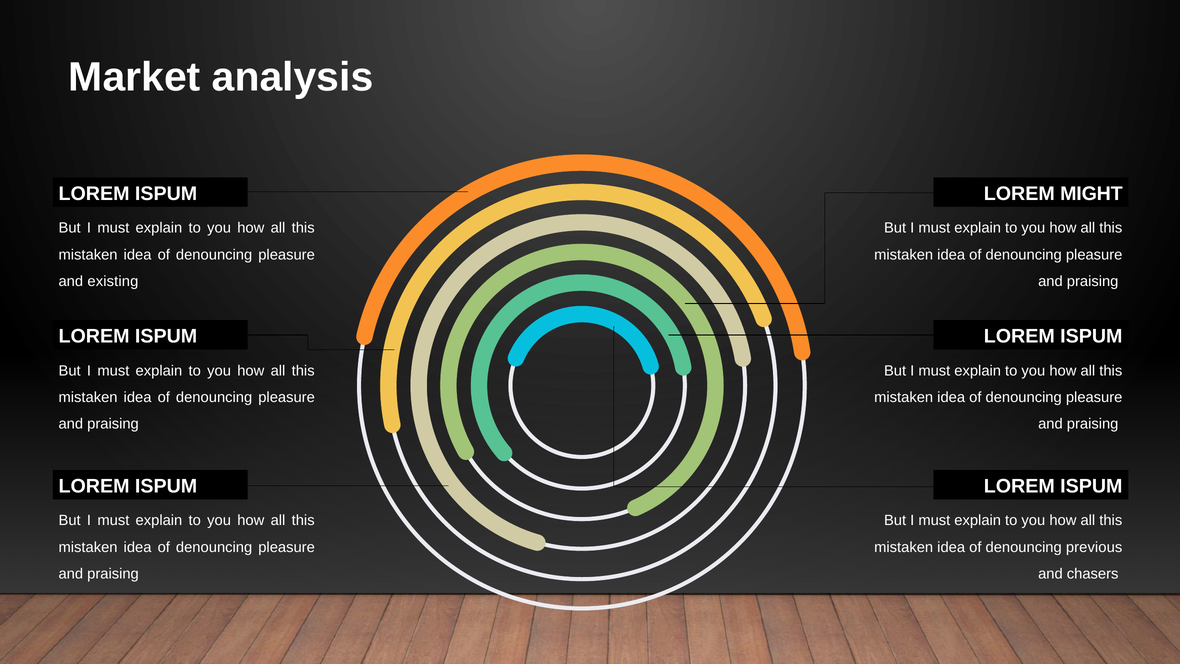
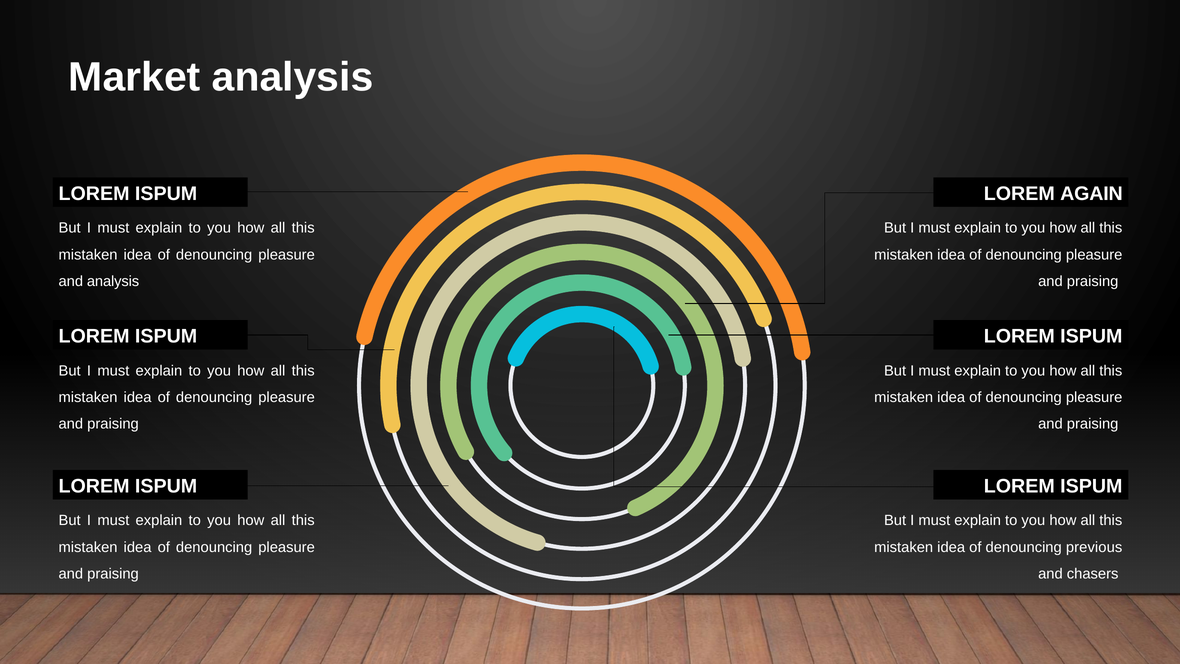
MIGHT: MIGHT -> AGAIN
and existing: existing -> analysis
